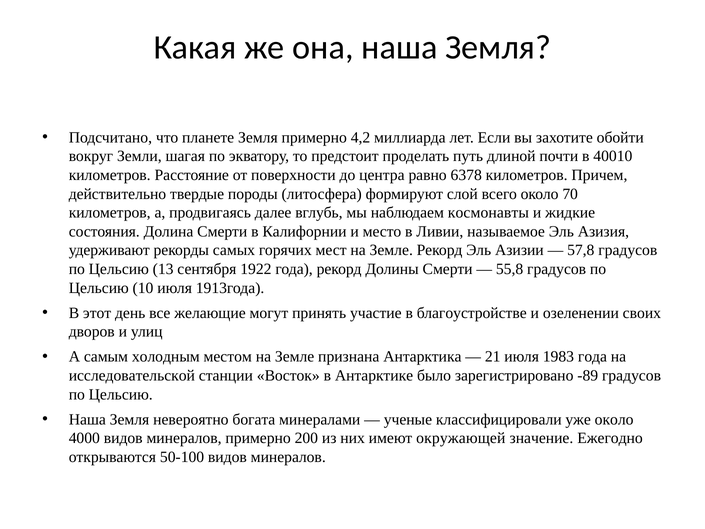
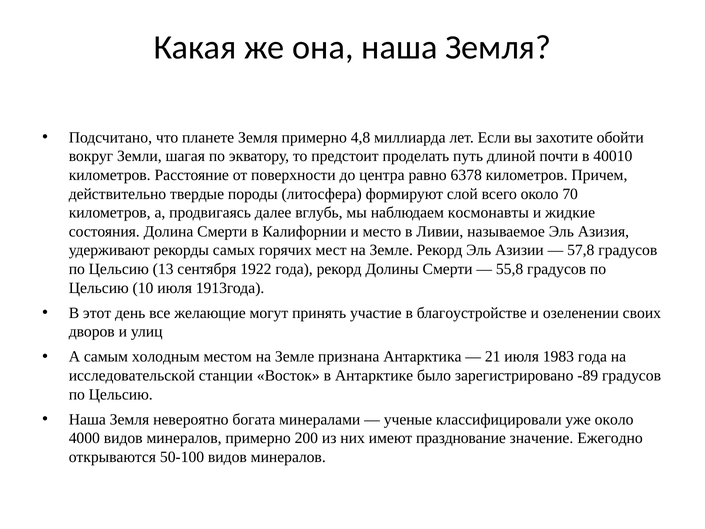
4,2: 4,2 -> 4,8
окружающей: окружающей -> празднование
